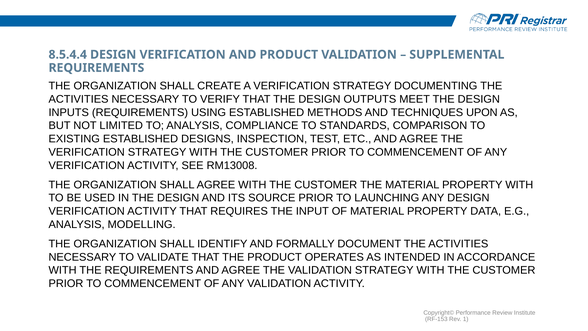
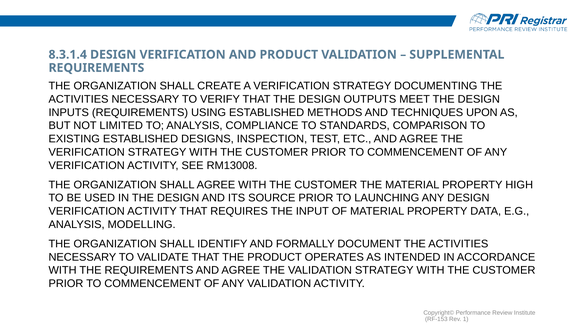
8.5.4.4: 8.5.4.4 -> 8.3.1.4
PROPERTY WITH: WITH -> HIGH
